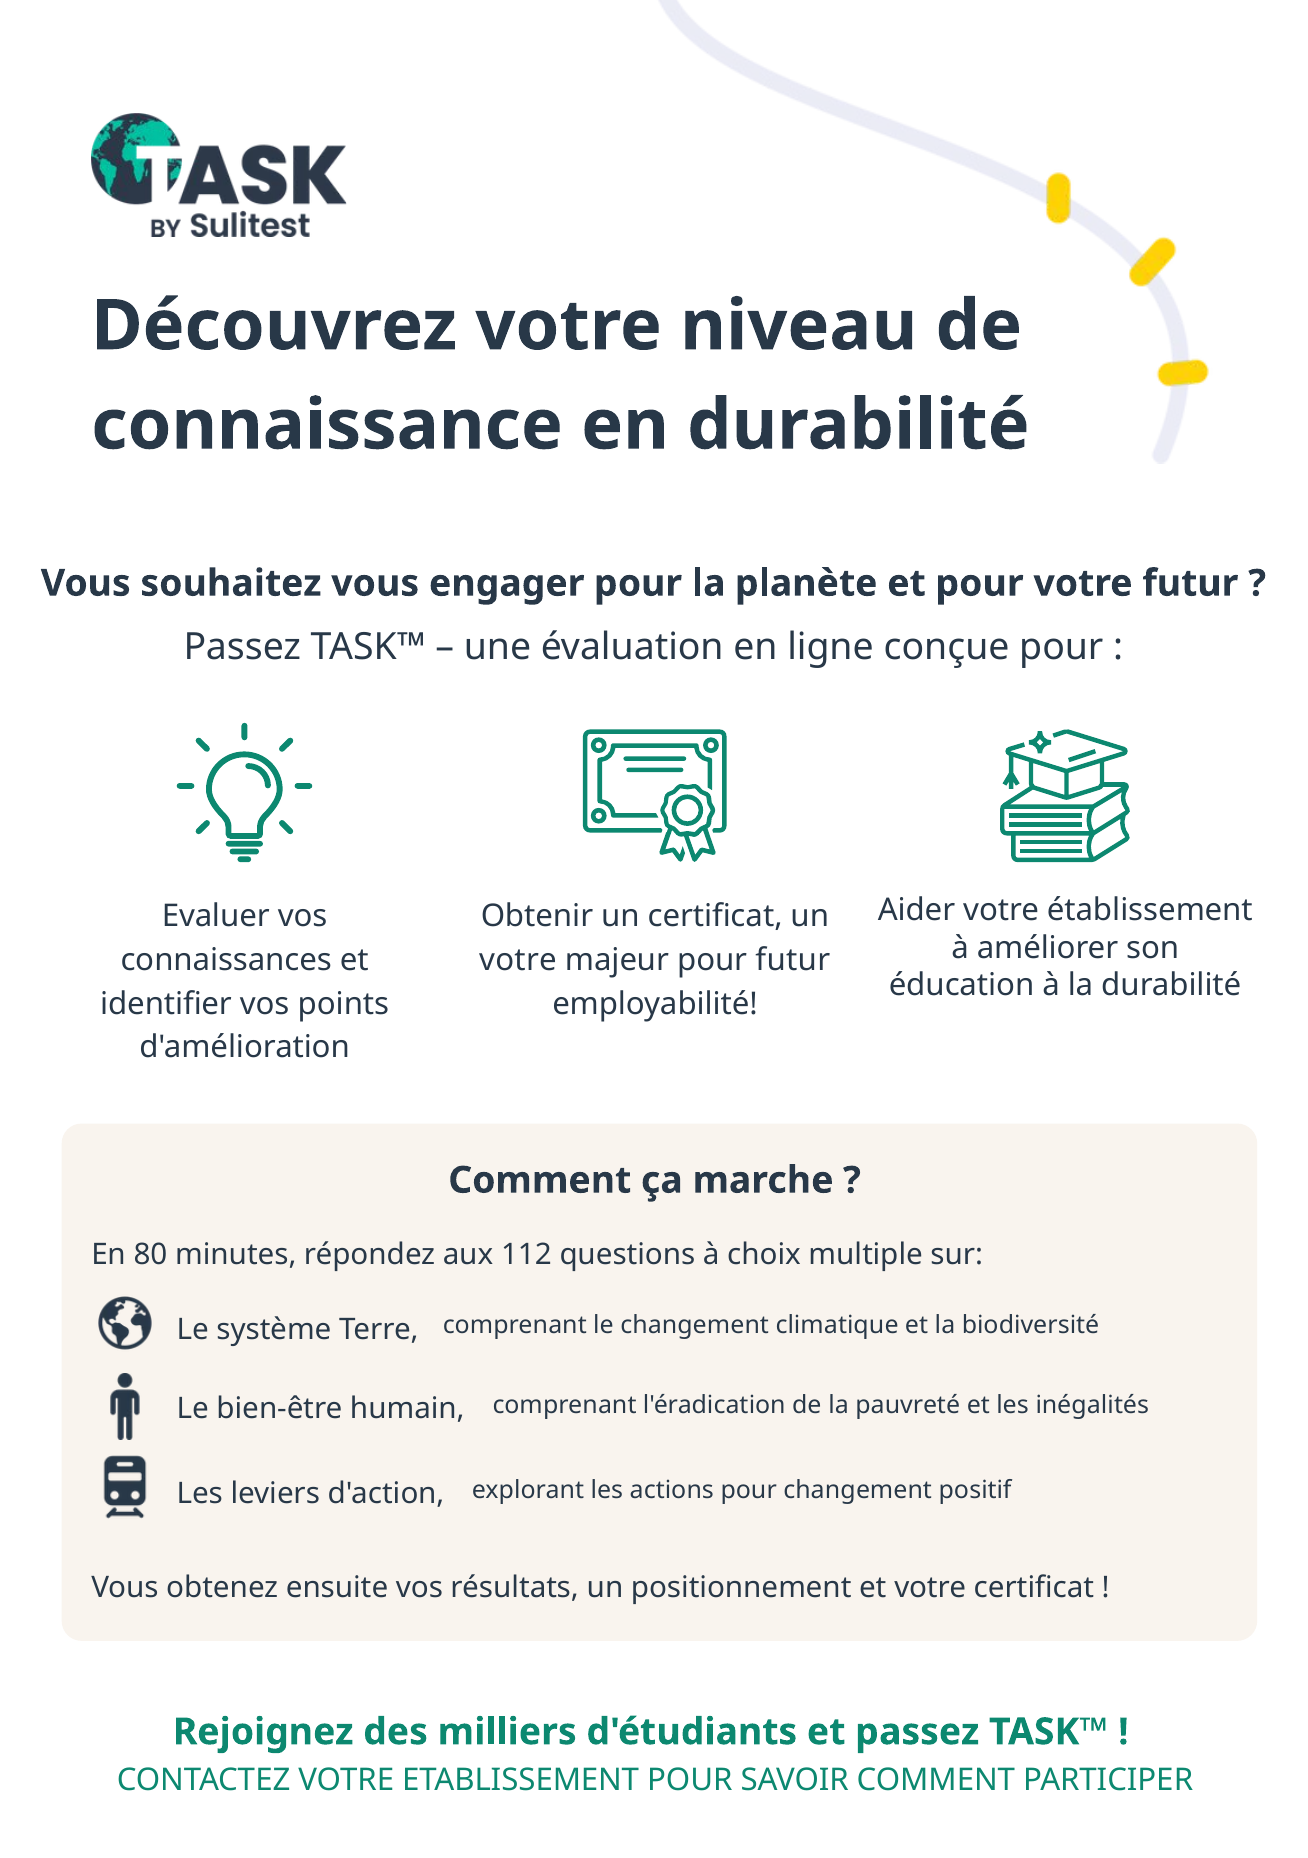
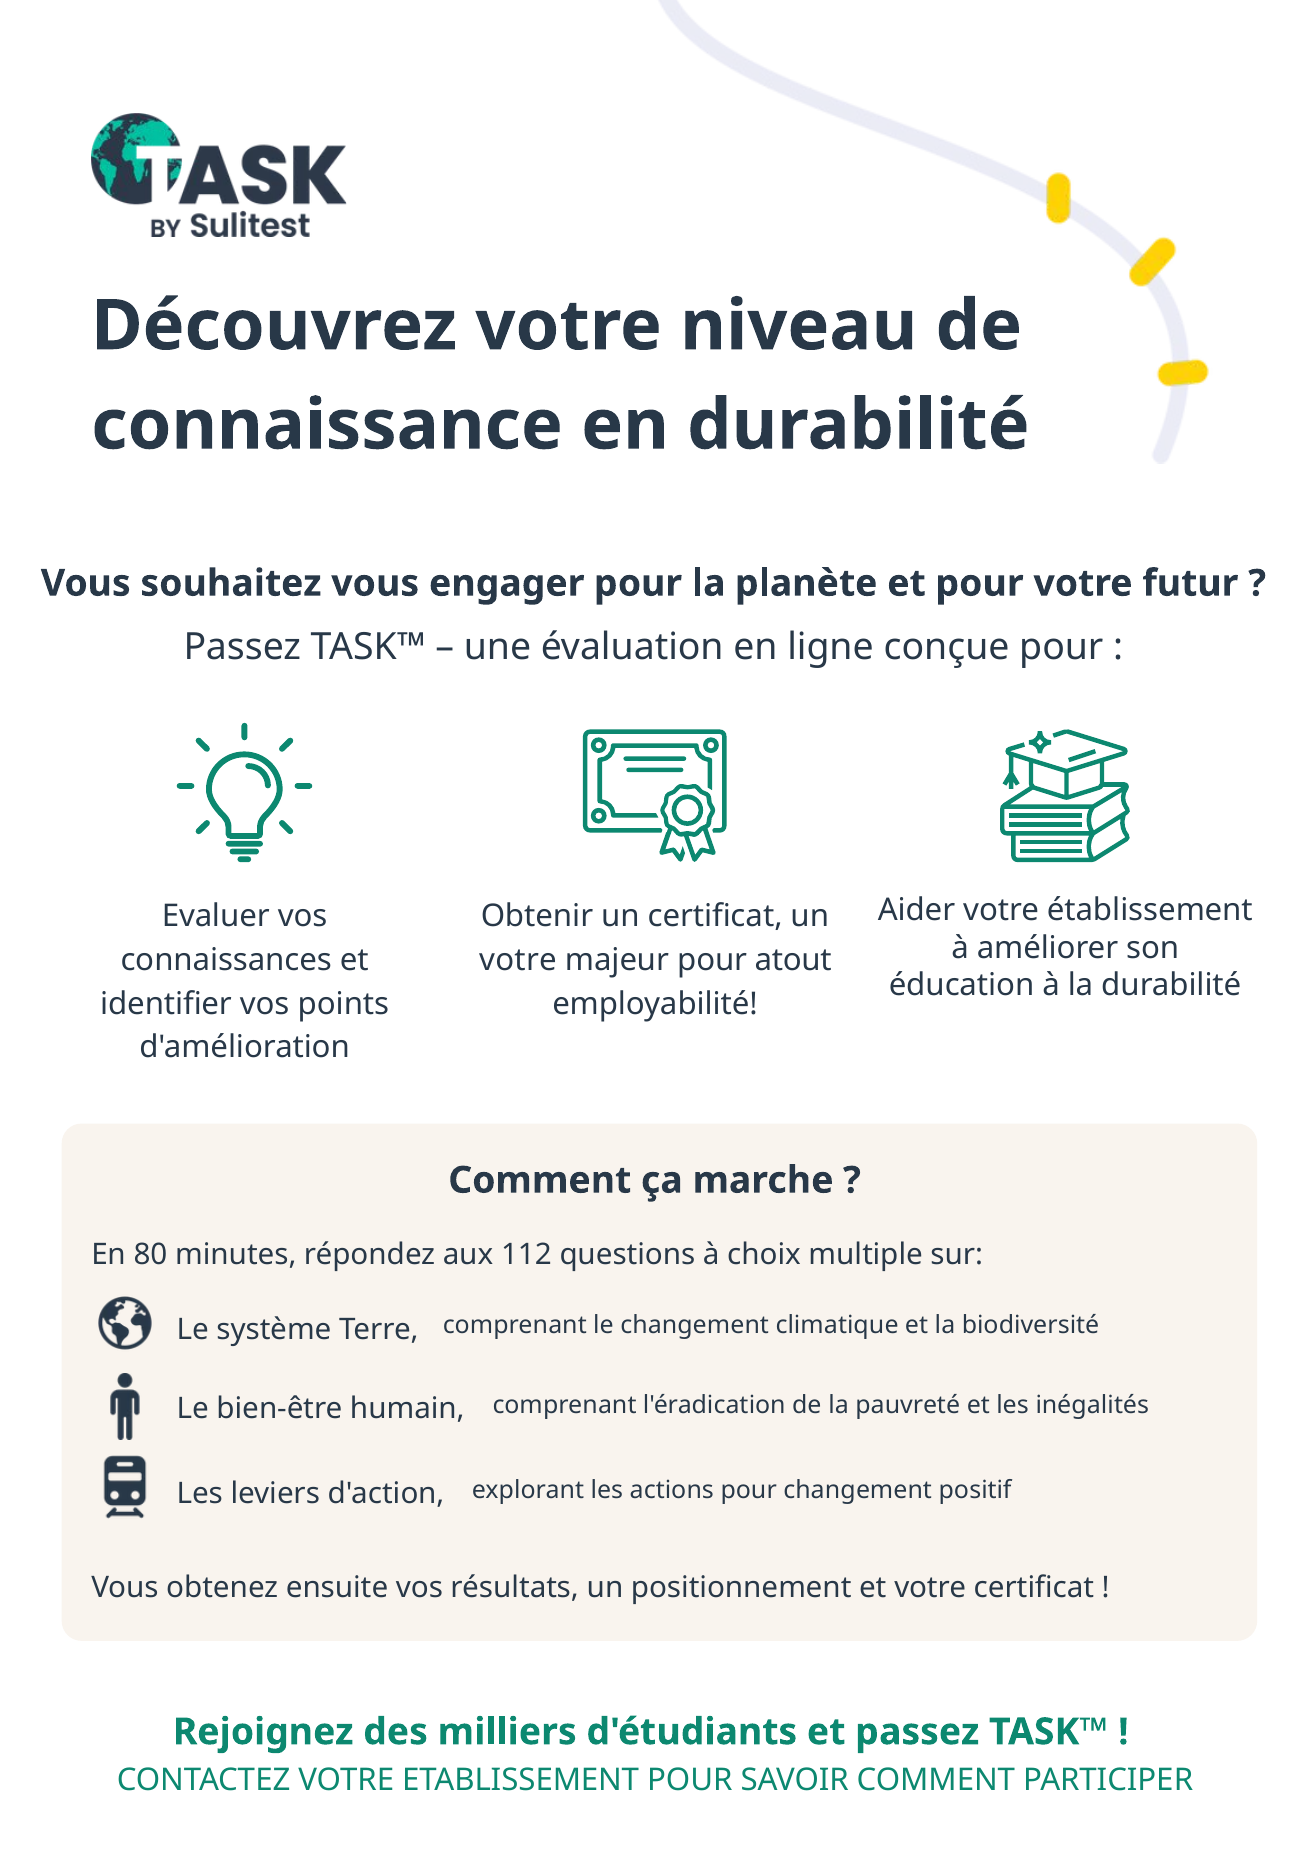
pour futur: futur -> atout
